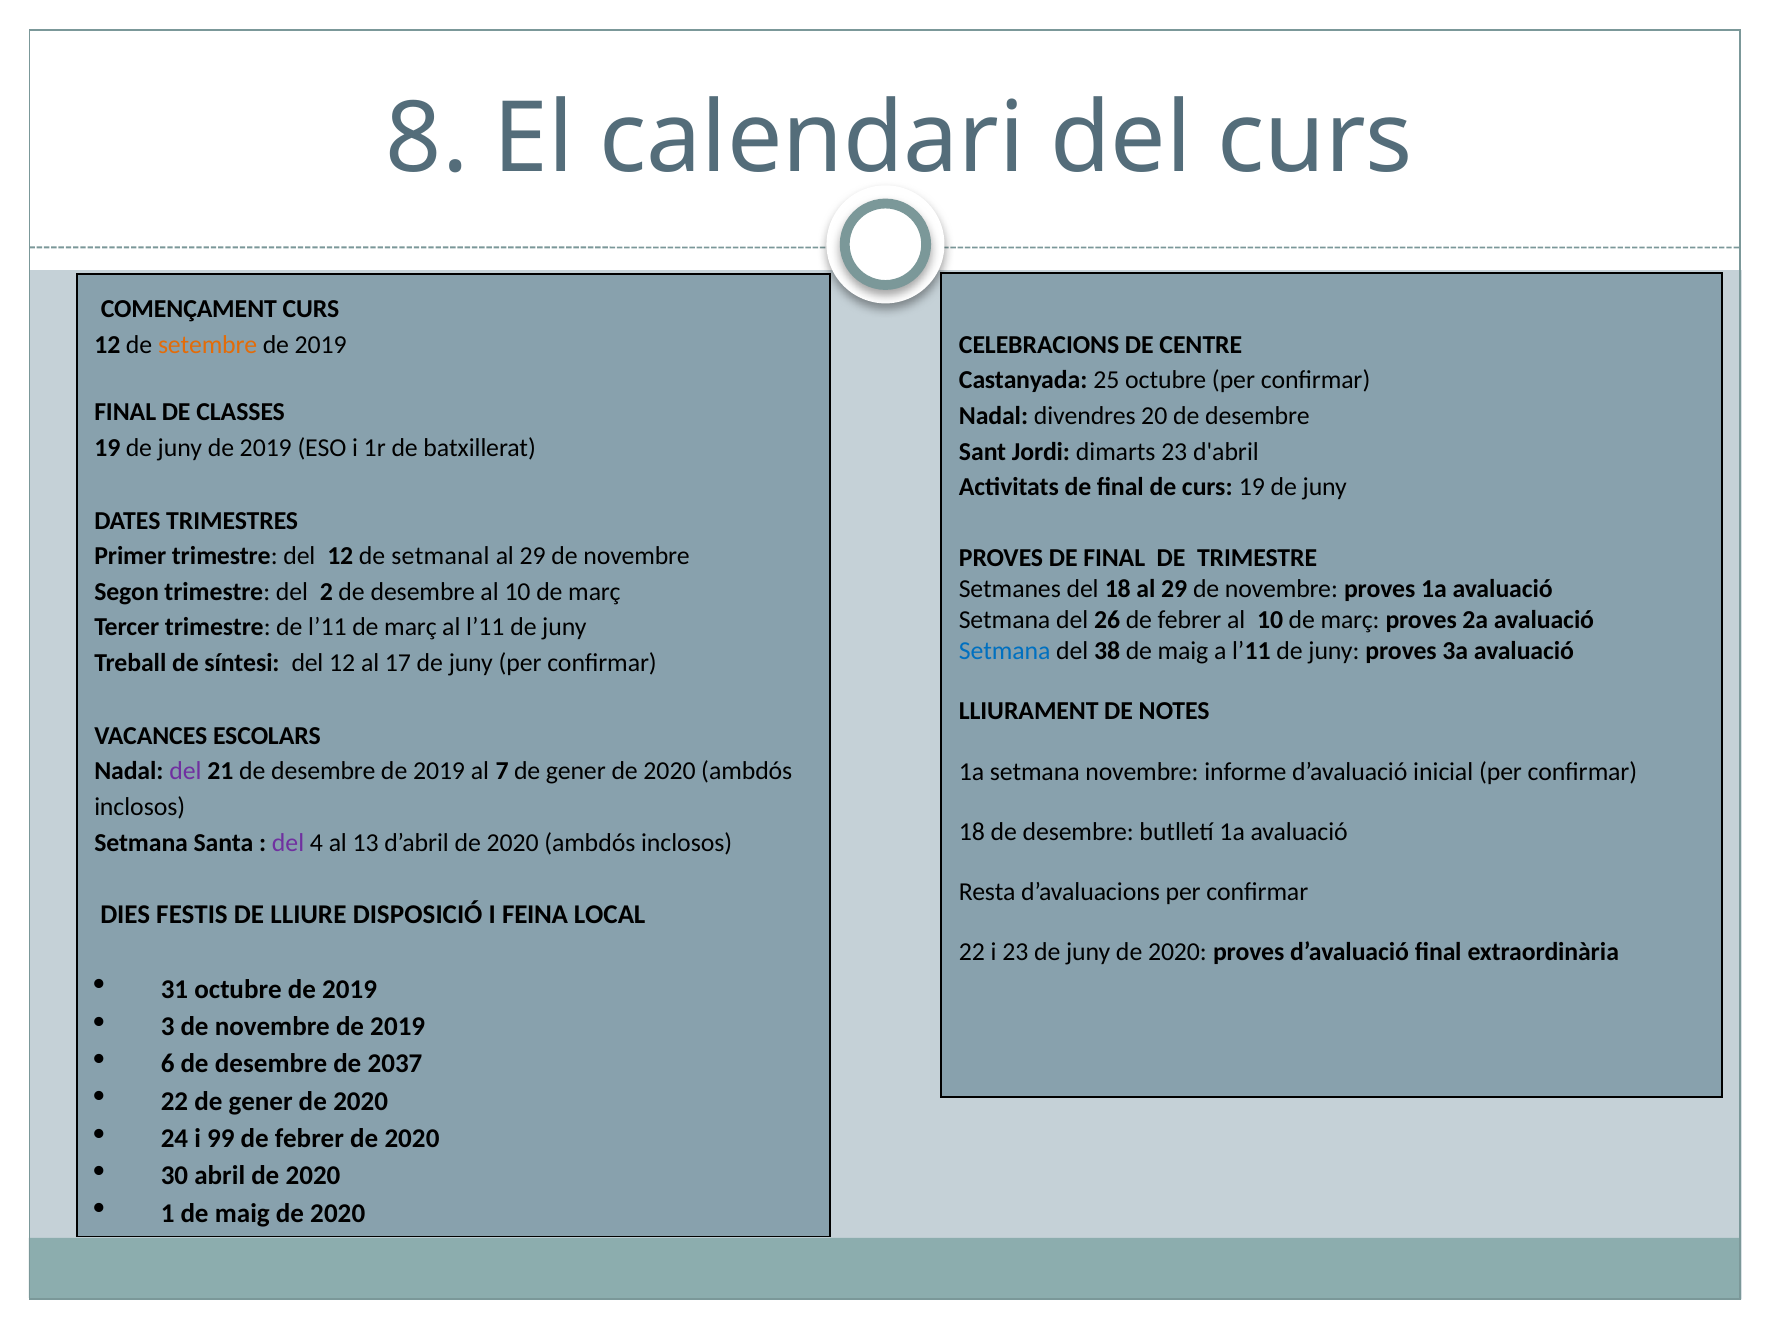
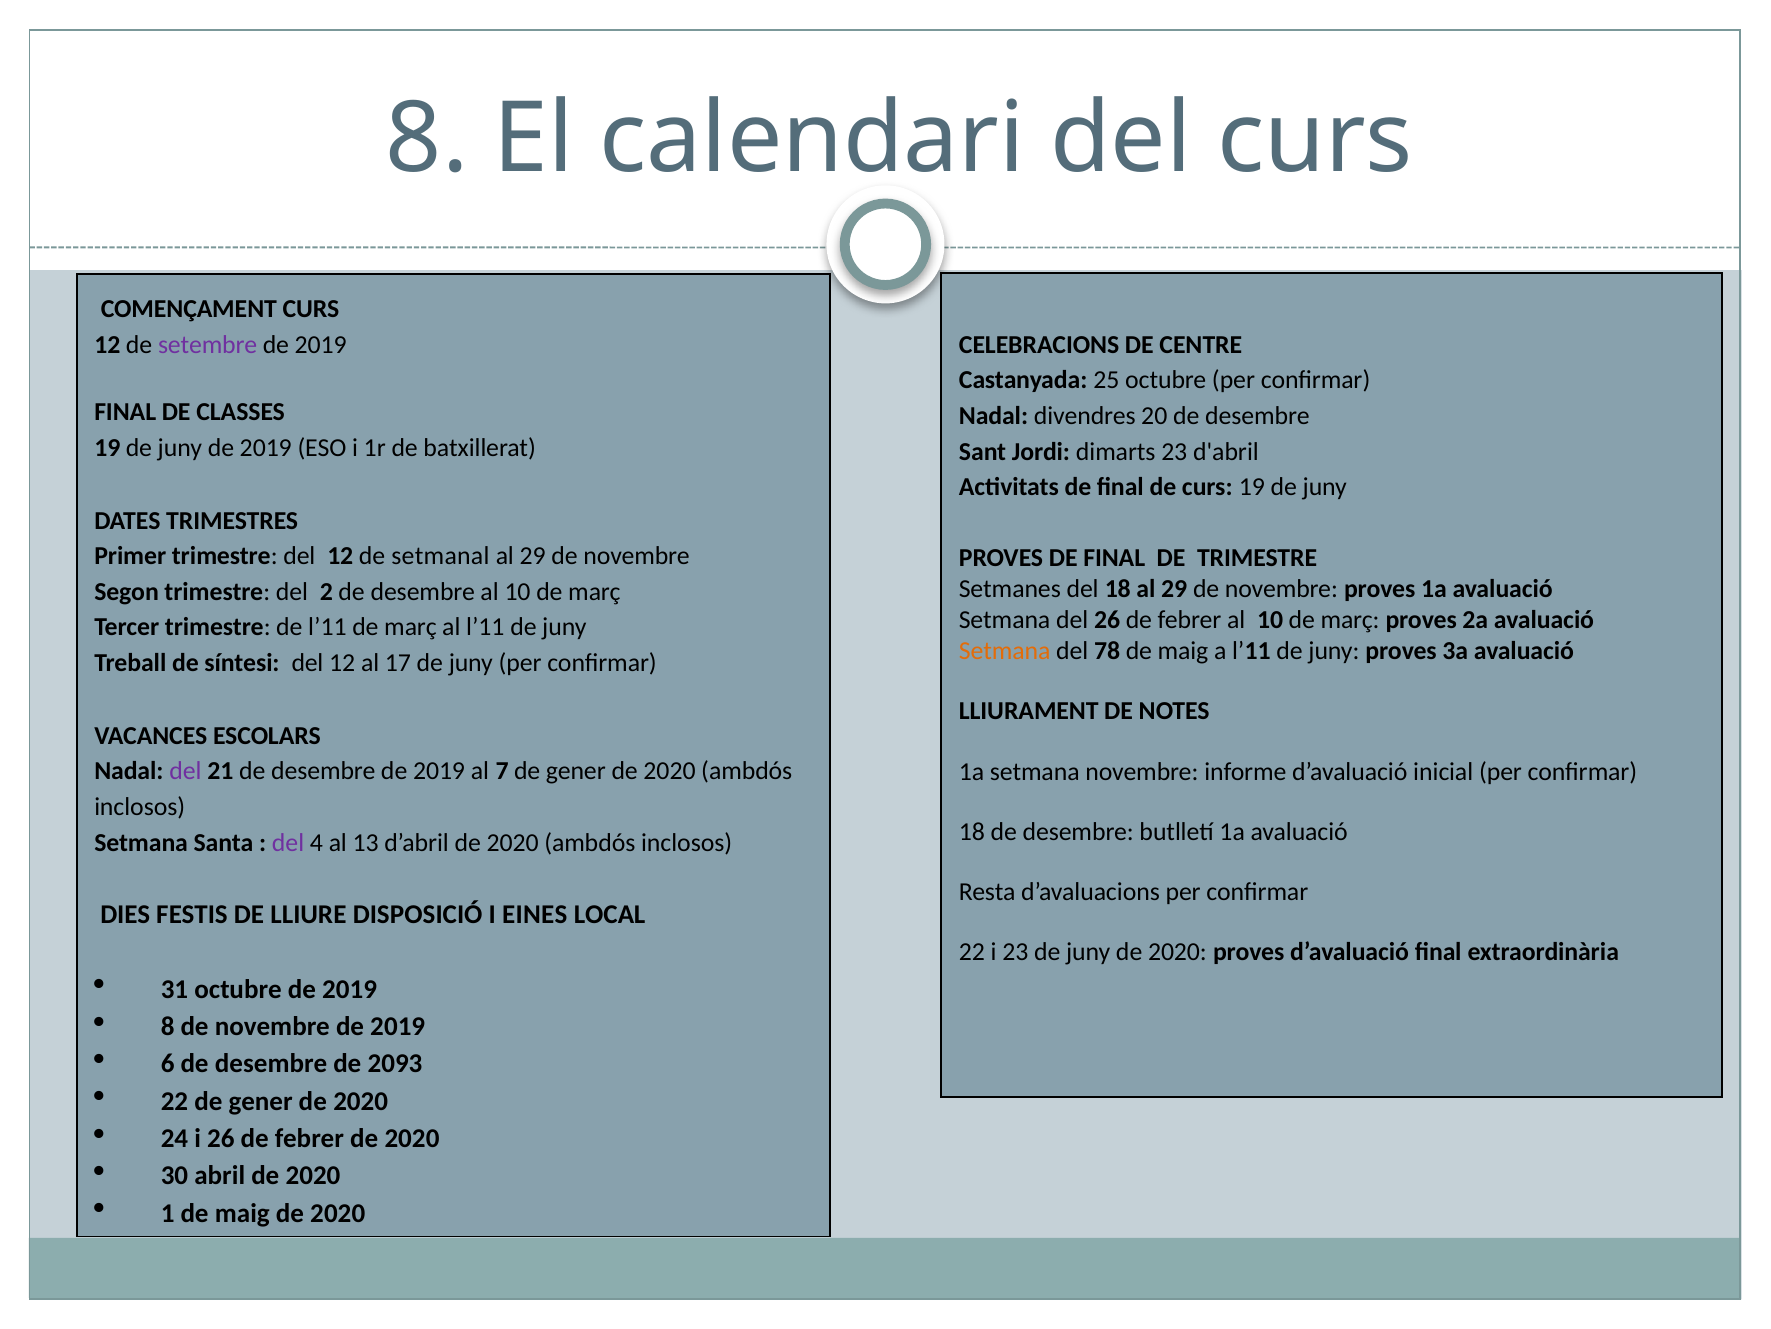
setembre colour: orange -> purple
Setmana at (1005, 651) colour: blue -> orange
38: 38 -> 78
FEINA: FEINA -> EINES
3 at (168, 1026): 3 -> 8
2037: 2037 -> 2093
i 99: 99 -> 26
